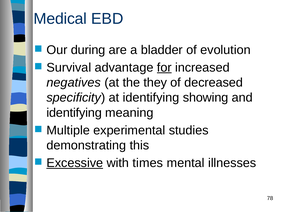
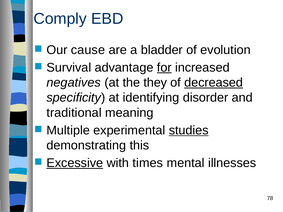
Medical: Medical -> Comply
during: during -> cause
decreased underline: none -> present
showing: showing -> disorder
identifying at (74, 113): identifying -> traditional
studies underline: none -> present
